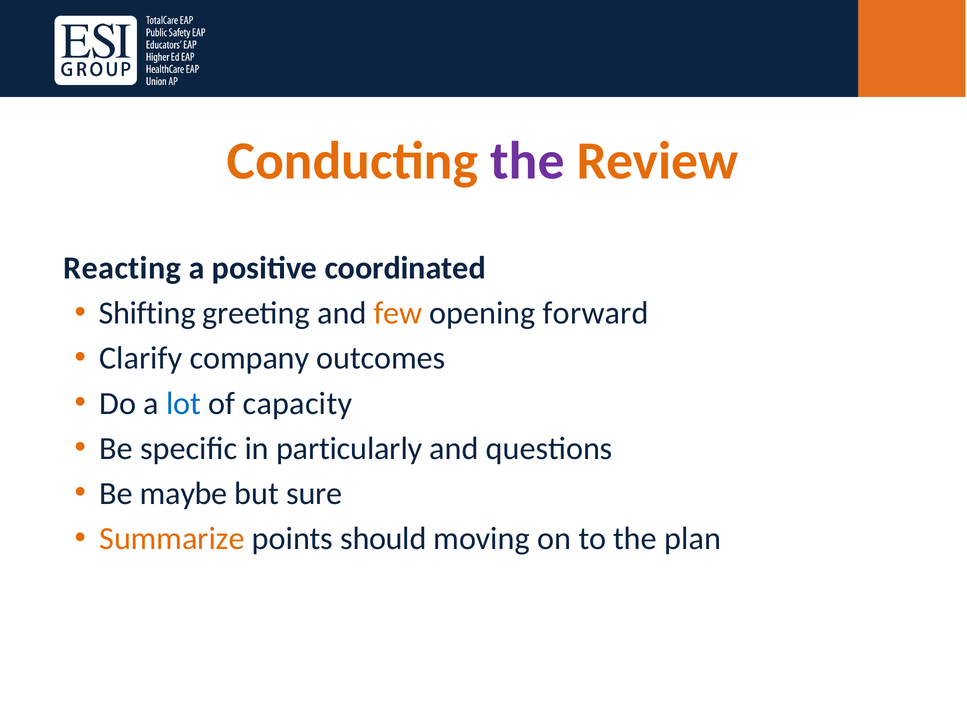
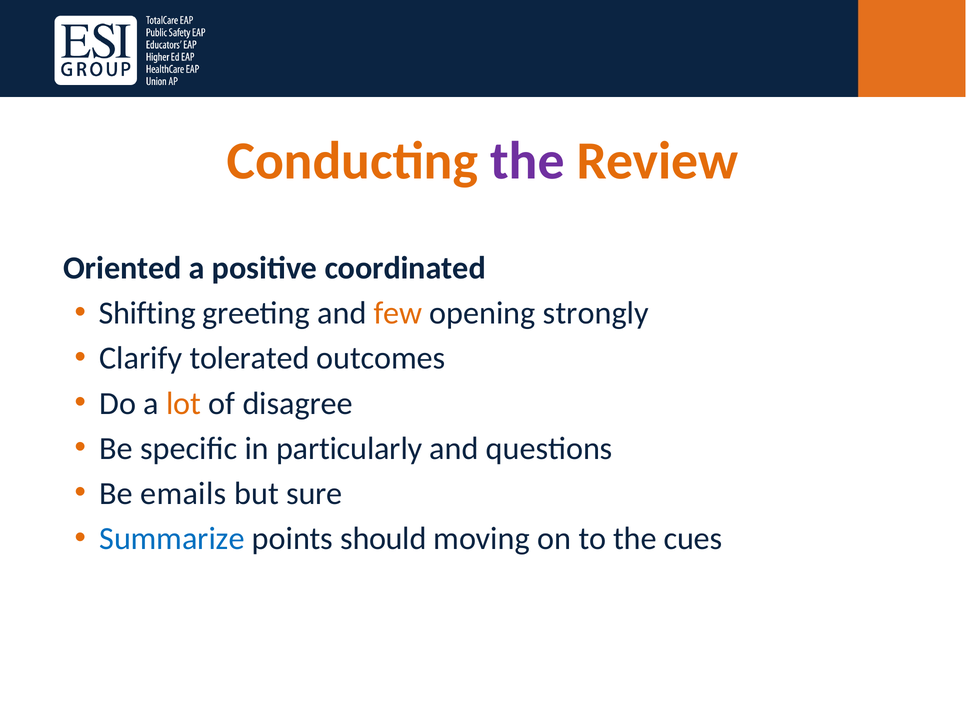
Reacting: Reacting -> Oriented
forward: forward -> strongly
company: company -> tolerated
lot colour: blue -> orange
capacity: capacity -> disagree
maybe: maybe -> emails
Summarize colour: orange -> blue
plan: plan -> cues
